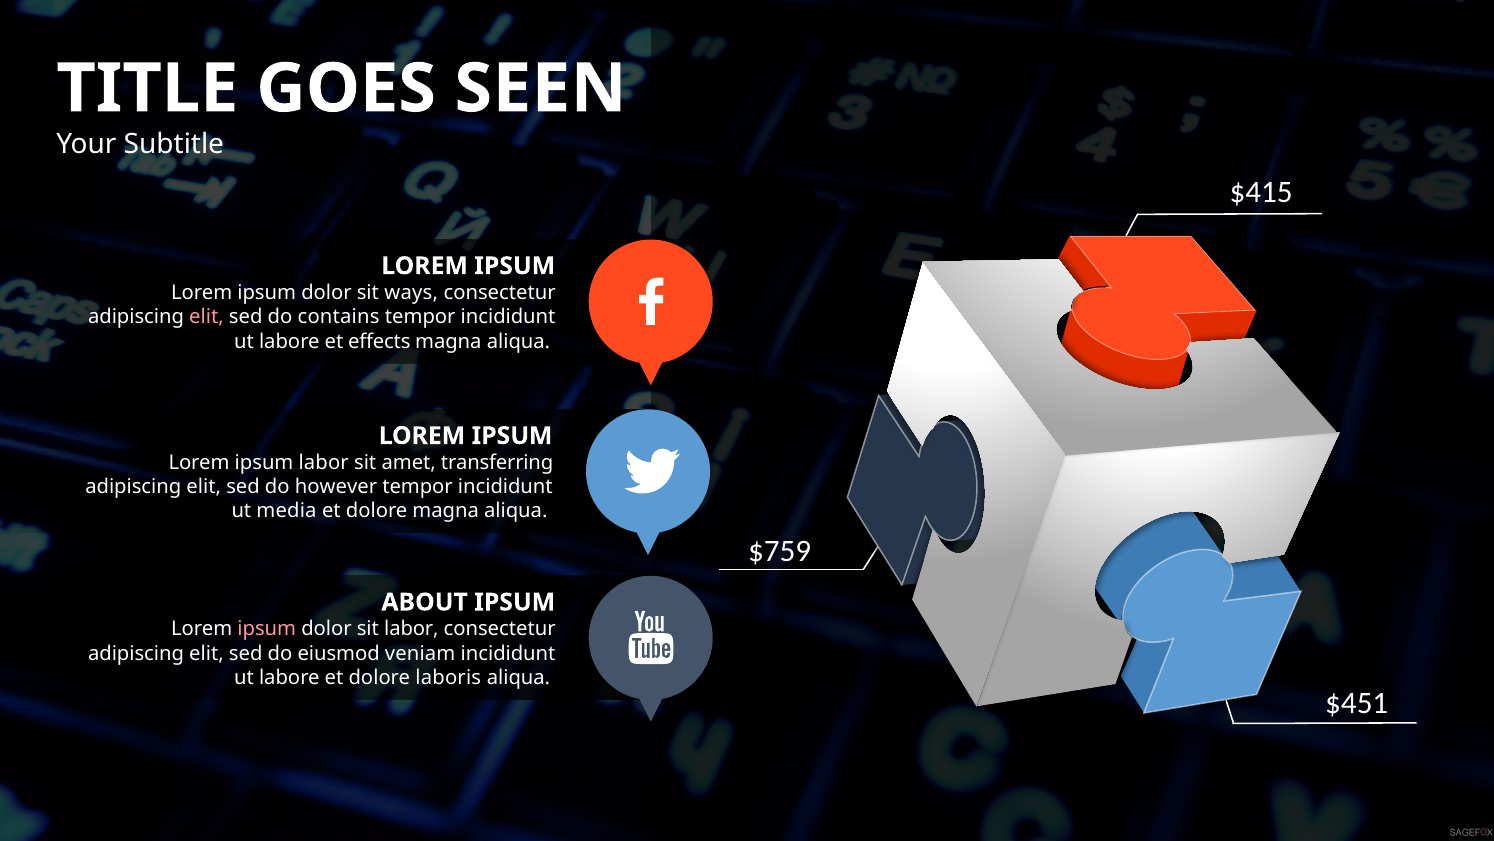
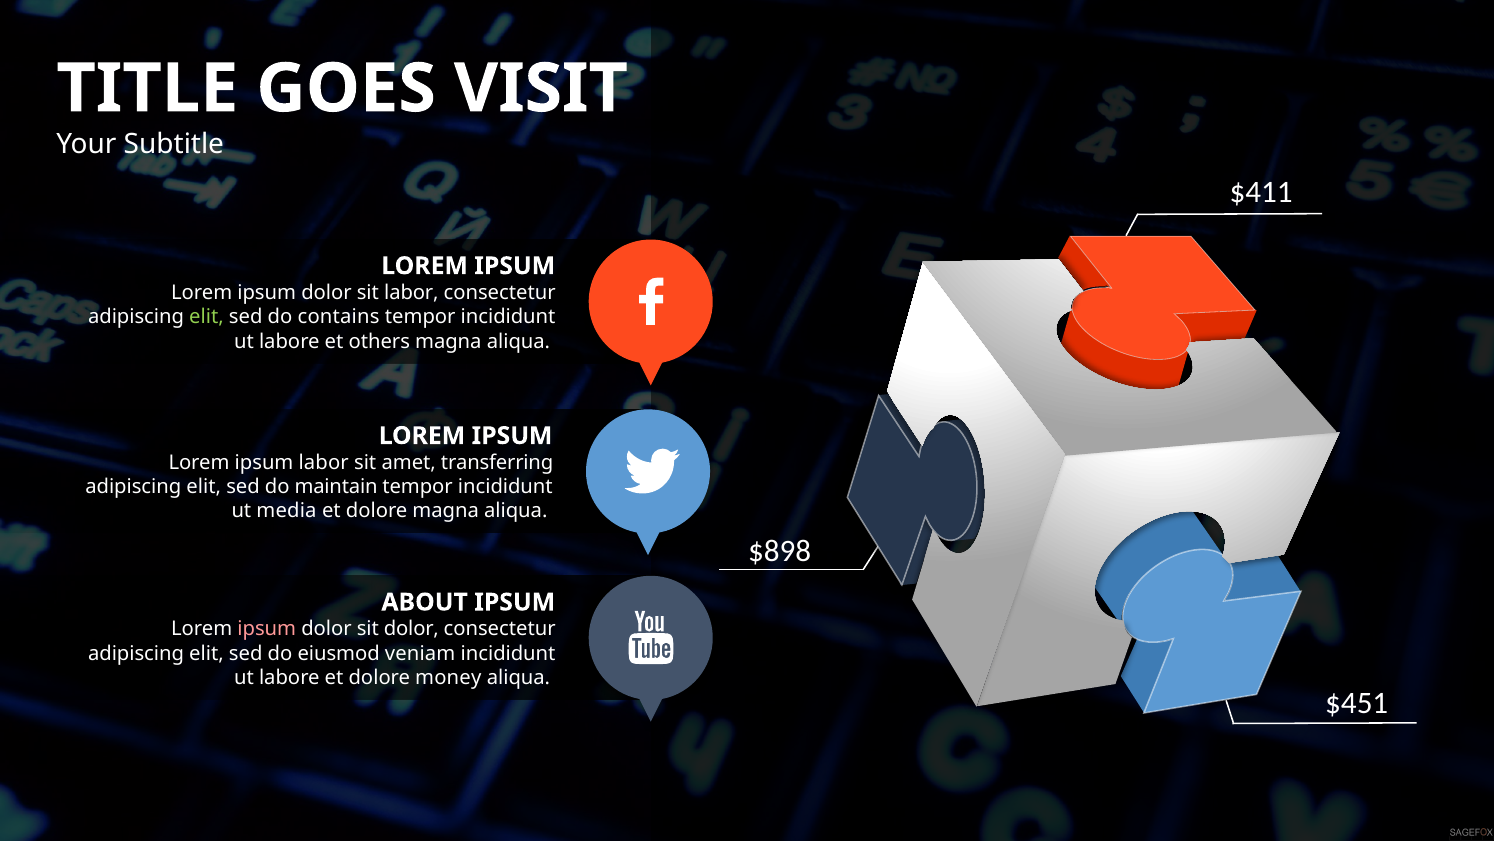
SEEN: SEEN -> VISIT
$415: $415 -> $411
sit ways: ways -> labor
elit at (206, 317) colour: pink -> light green
effects: effects -> others
however: however -> maintain
$759: $759 -> $898
sit labor: labor -> dolor
laboris: laboris -> money
